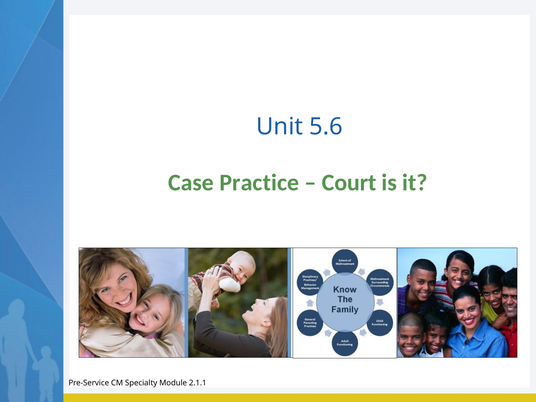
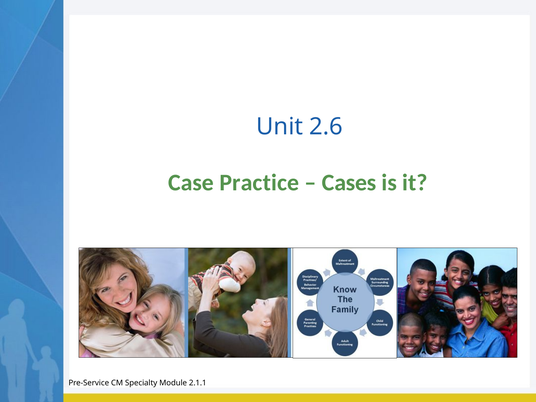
5.6: 5.6 -> 2.6
Court: Court -> Cases
